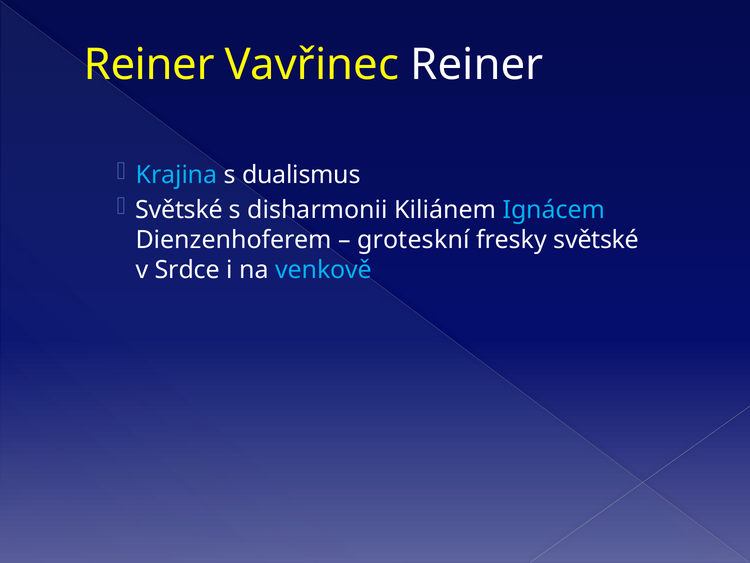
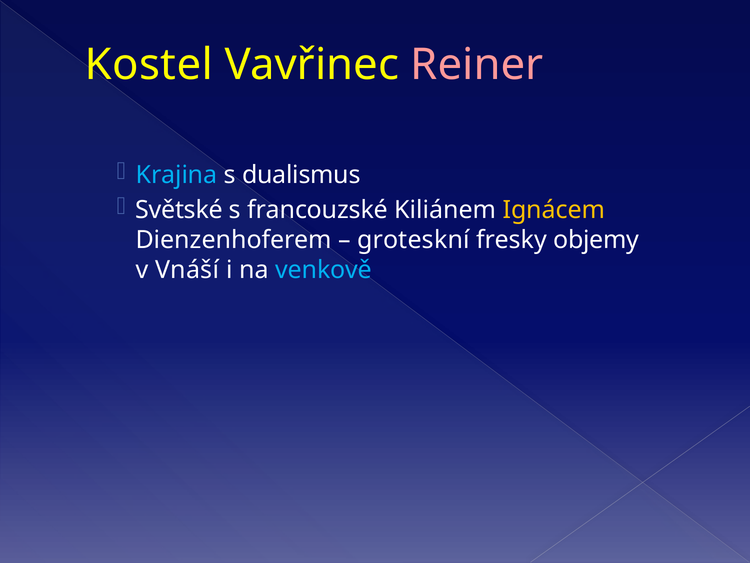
Reiner at (149, 65): Reiner -> Kostel
Reiner at (477, 65) colour: white -> pink
disharmonii: disharmonii -> francouzské
Ignácem colour: light blue -> yellow
fresky světské: světské -> objemy
Srdce: Srdce -> Vnáší
